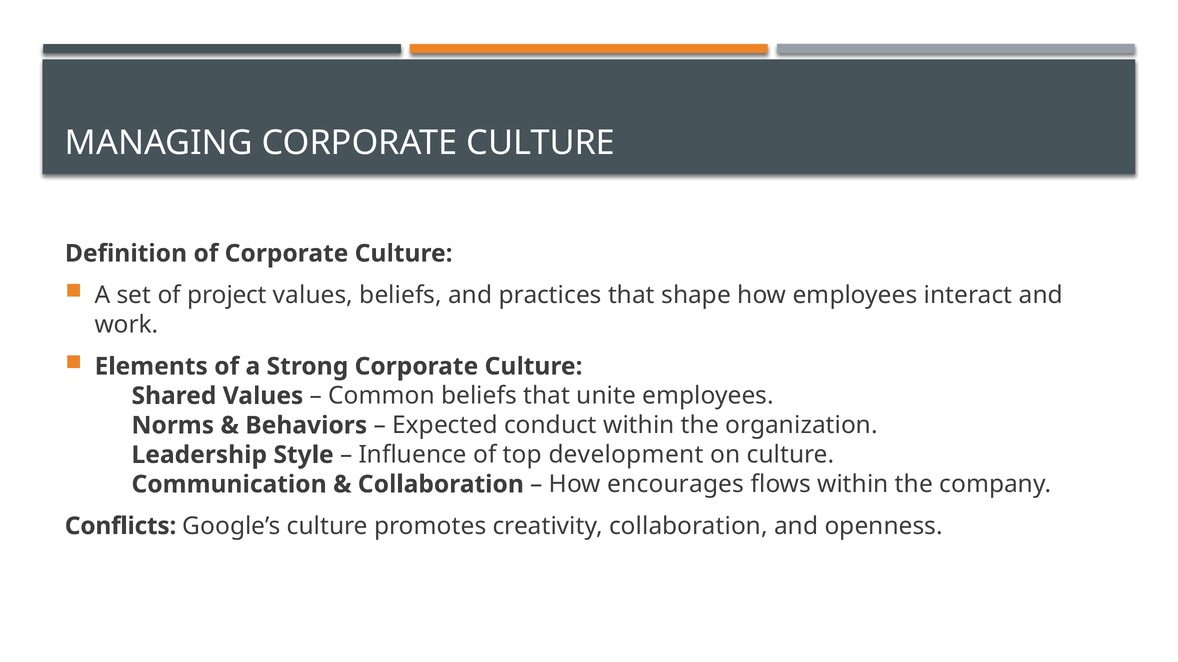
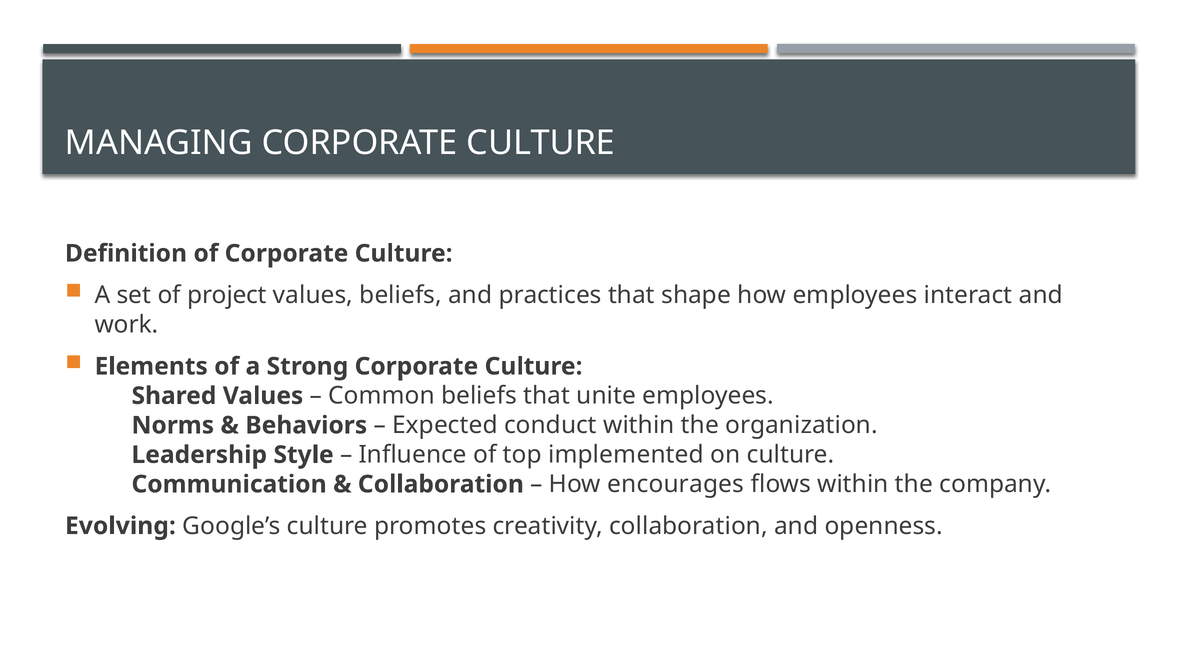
development: development -> implemented
Conflicts: Conflicts -> Evolving
